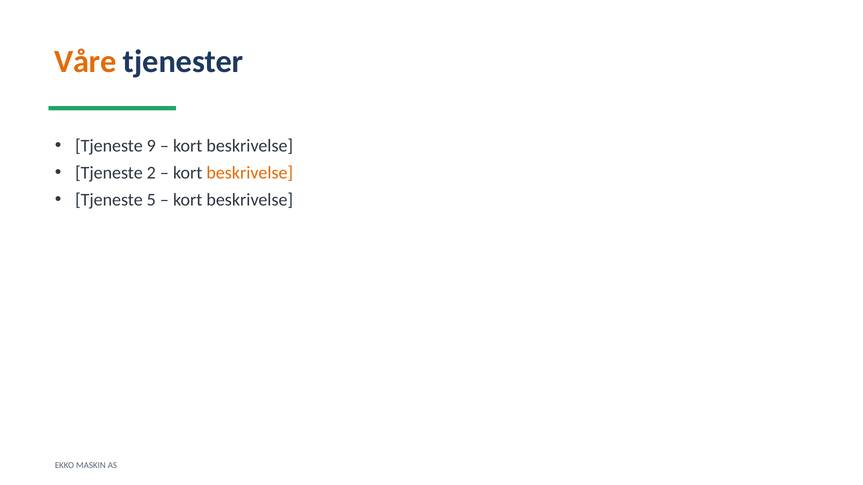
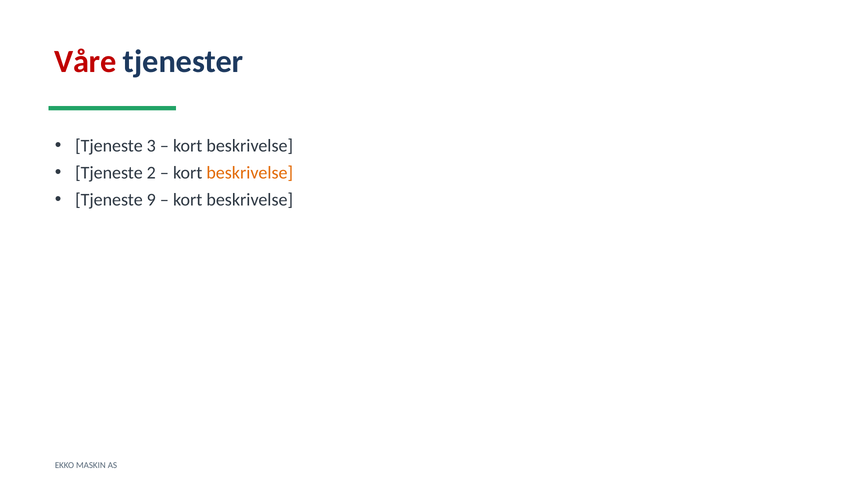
Våre colour: orange -> red
9: 9 -> 3
5: 5 -> 9
